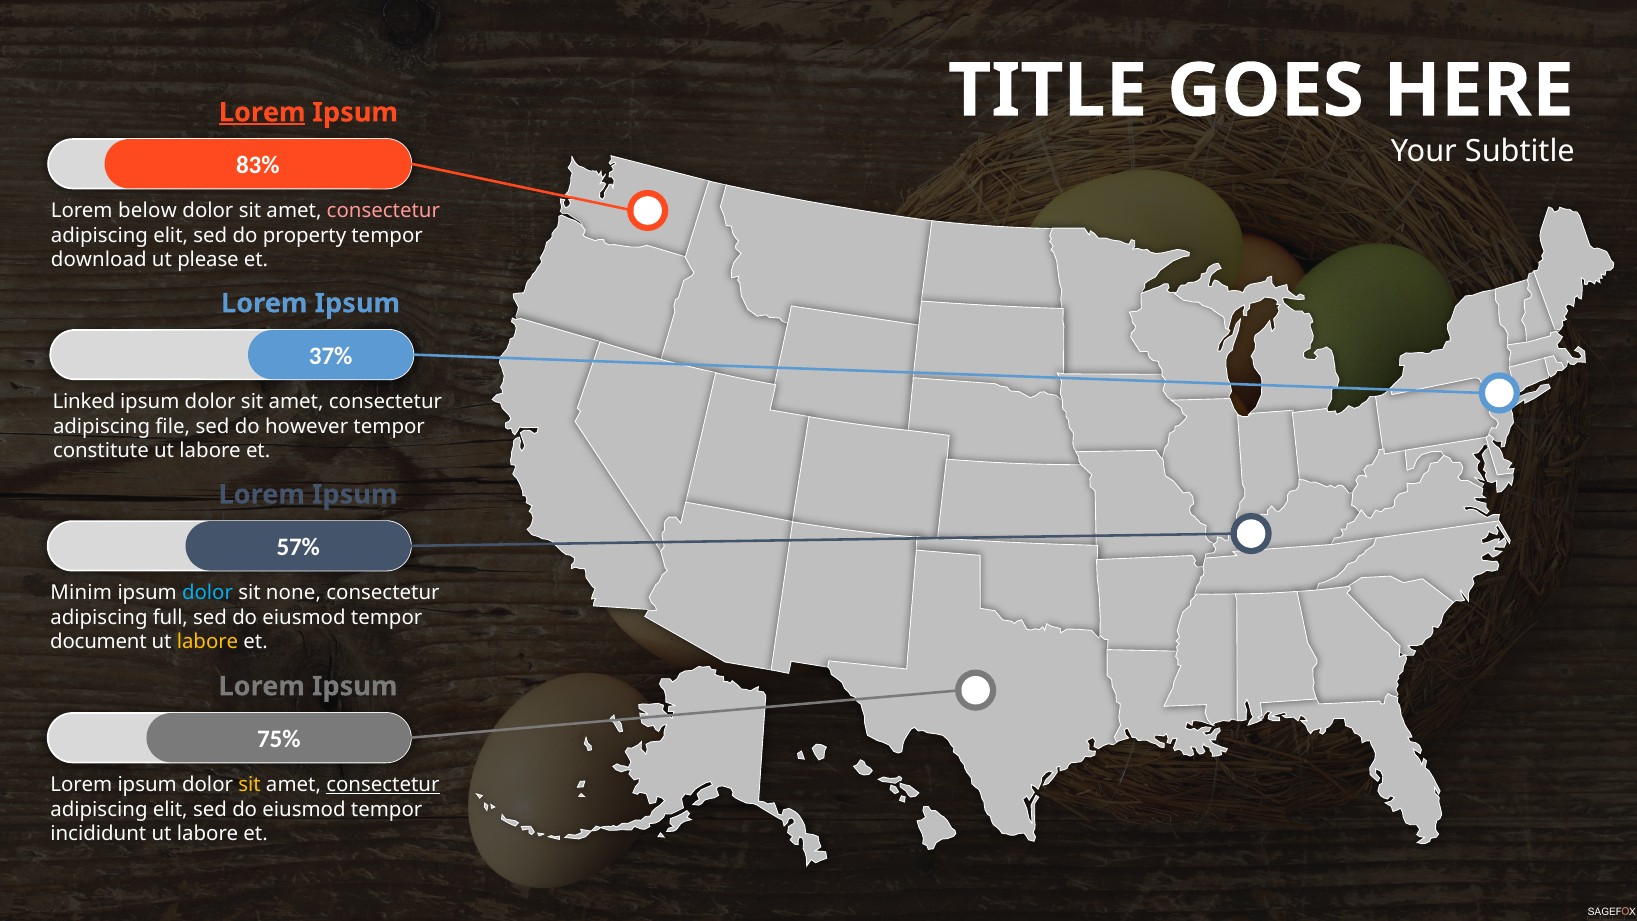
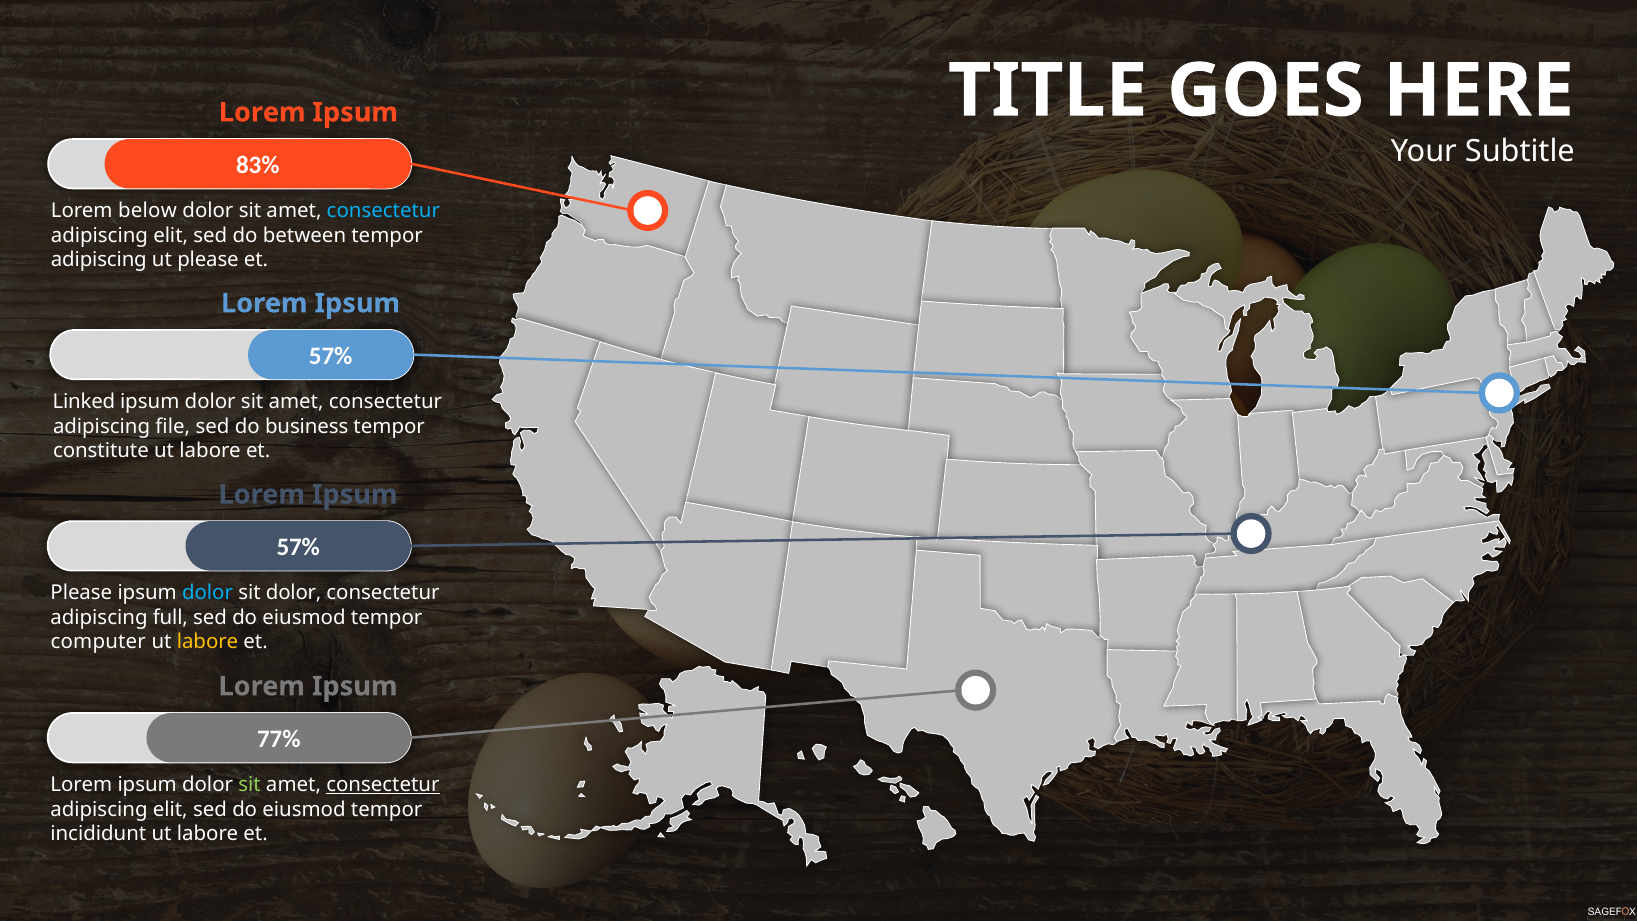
Lorem at (262, 112) underline: present -> none
consectetur at (383, 211) colour: pink -> light blue
property: property -> between
download at (99, 260): download -> adipiscing
37% at (331, 356): 37% -> 57%
however: however -> business
Minim at (81, 593): Minim -> Please
sit none: none -> dolor
document: document -> computer
75%: 75% -> 77%
sit at (250, 785) colour: yellow -> light green
